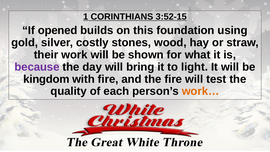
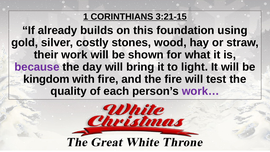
3:52-15: 3:52-15 -> 3:21-15
opened: opened -> already
work… colour: orange -> purple
